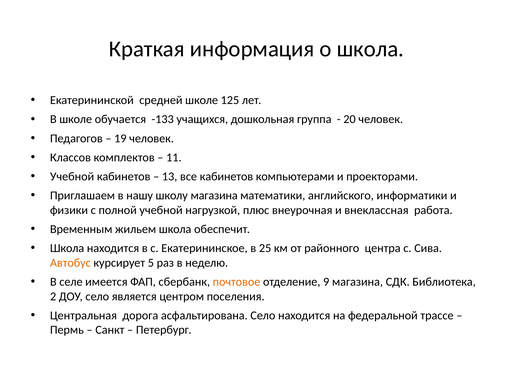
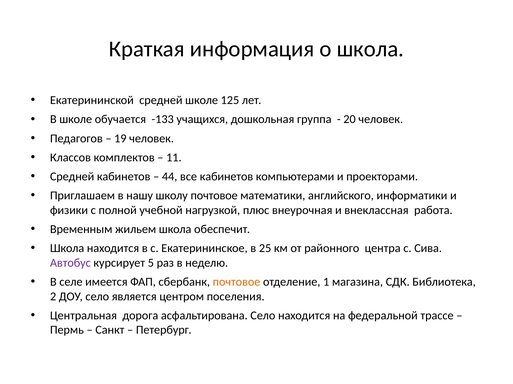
Учебной at (72, 177): Учебной -> Средней
13: 13 -> 44
школу магазина: магазина -> почтовое
Автобус colour: orange -> purple
9: 9 -> 1
